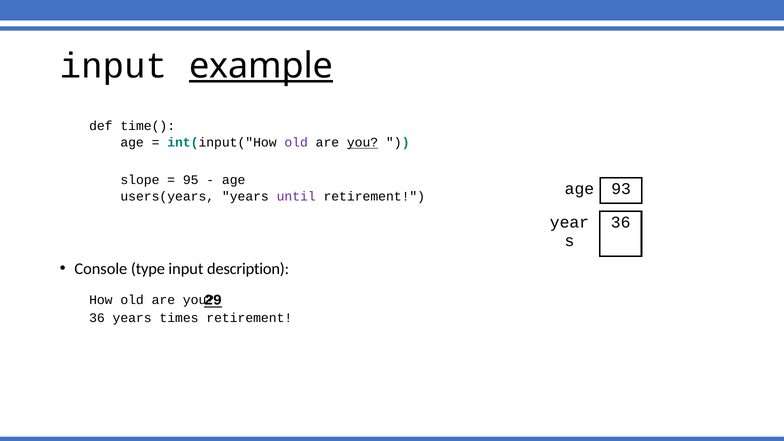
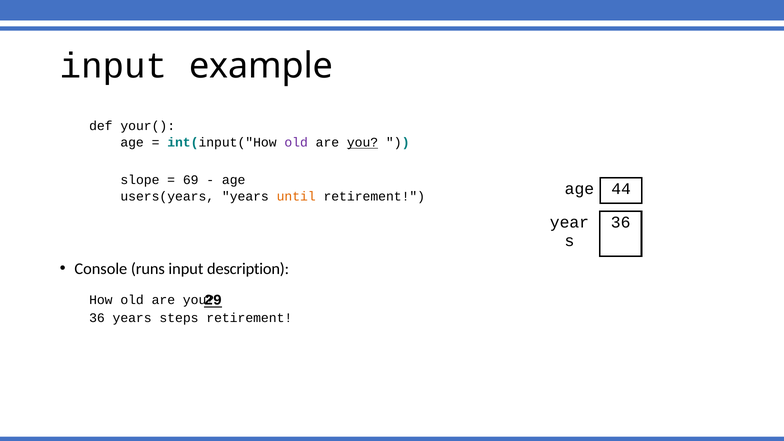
example underline: present -> none
time(: time( -> your(
95: 95 -> 69
93: 93 -> 44
until colour: purple -> orange
type: type -> runs
times: times -> steps
